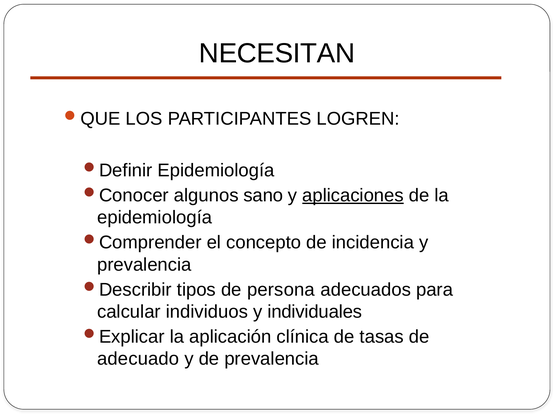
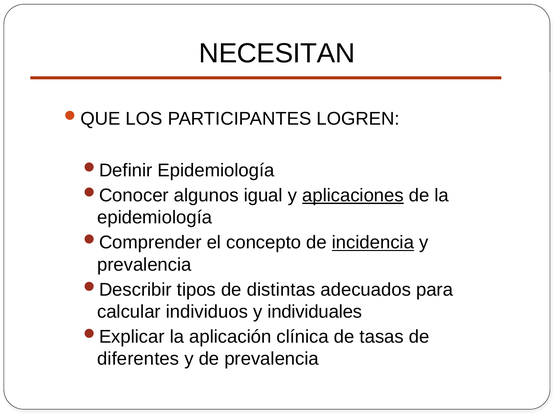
sano: sano -> igual
incidencia underline: none -> present
persona: persona -> distintas
adecuado: adecuado -> diferentes
